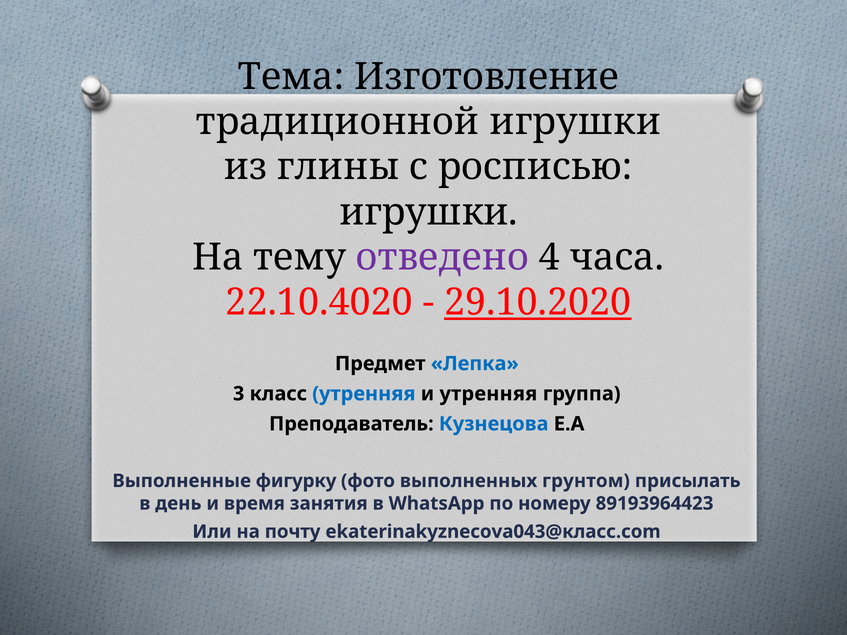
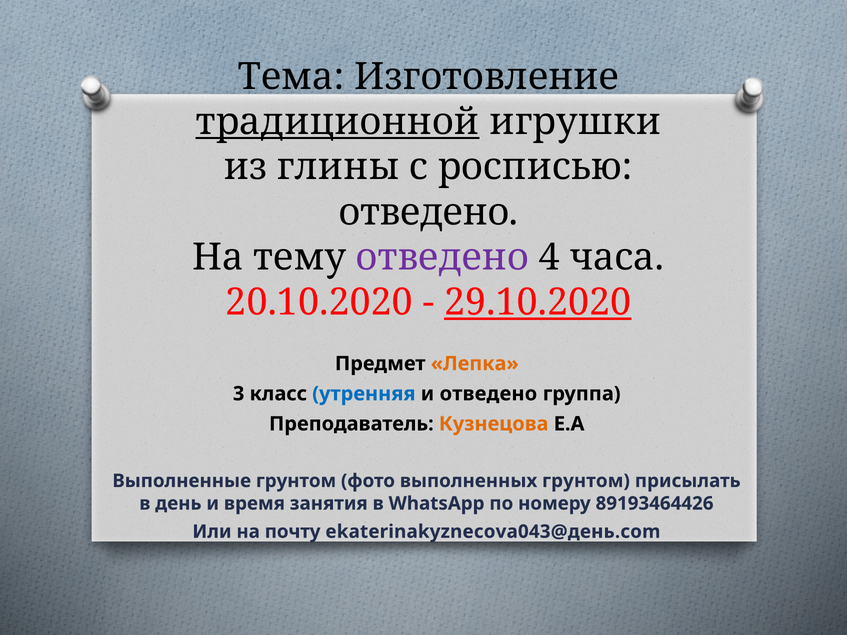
традиционной underline: none -> present
игрушки at (429, 212): игрушки -> отведено
22.10.4020: 22.10.4020 -> 20.10.2020
Лепка colour: blue -> orange
и утренняя: утренняя -> отведено
Кузнецова colour: blue -> orange
Выполненные фигурку: фигурку -> грунтом
89193964423: 89193964423 -> 89193464426
ekaterinakyznecova043@класс.com: ekaterinakyznecova043@класс.com -> ekaterinakyznecova043@день.com
